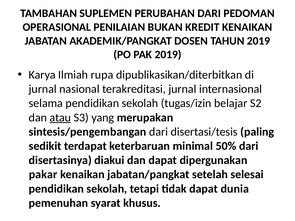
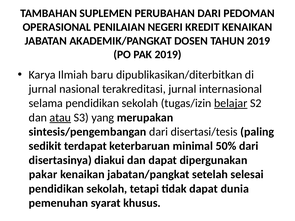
BUKAN: BUKAN -> NEGERI
rupa: rupa -> baru
belajar underline: none -> present
